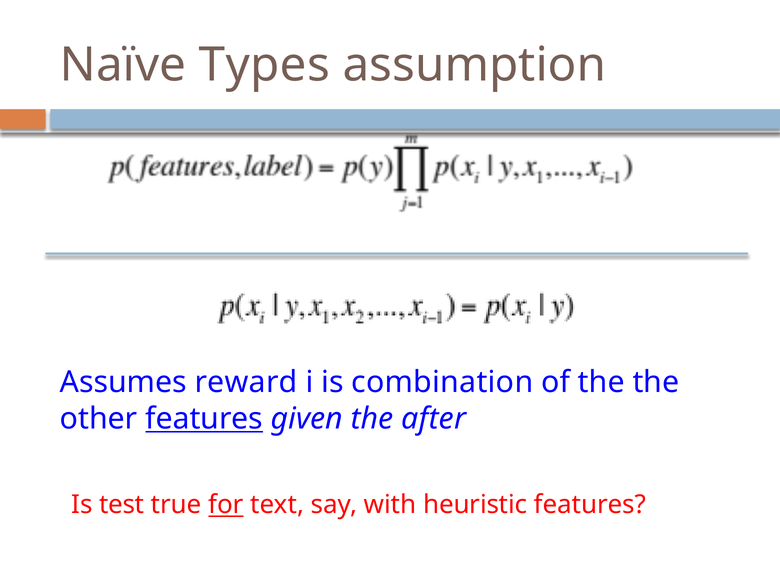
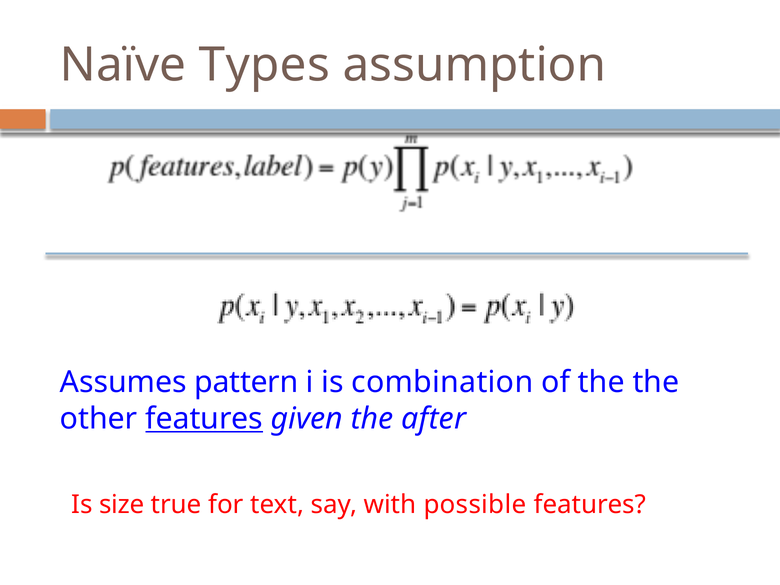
reward: reward -> pattern
test: test -> size
for underline: present -> none
heuristic: heuristic -> possible
